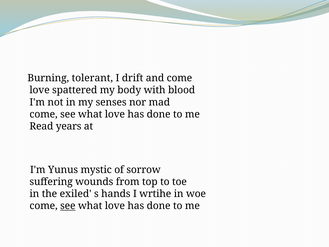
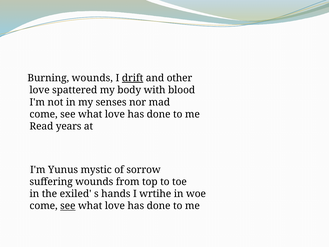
Burning tolerant: tolerant -> wounds
drift underline: none -> present
and come: come -> other
